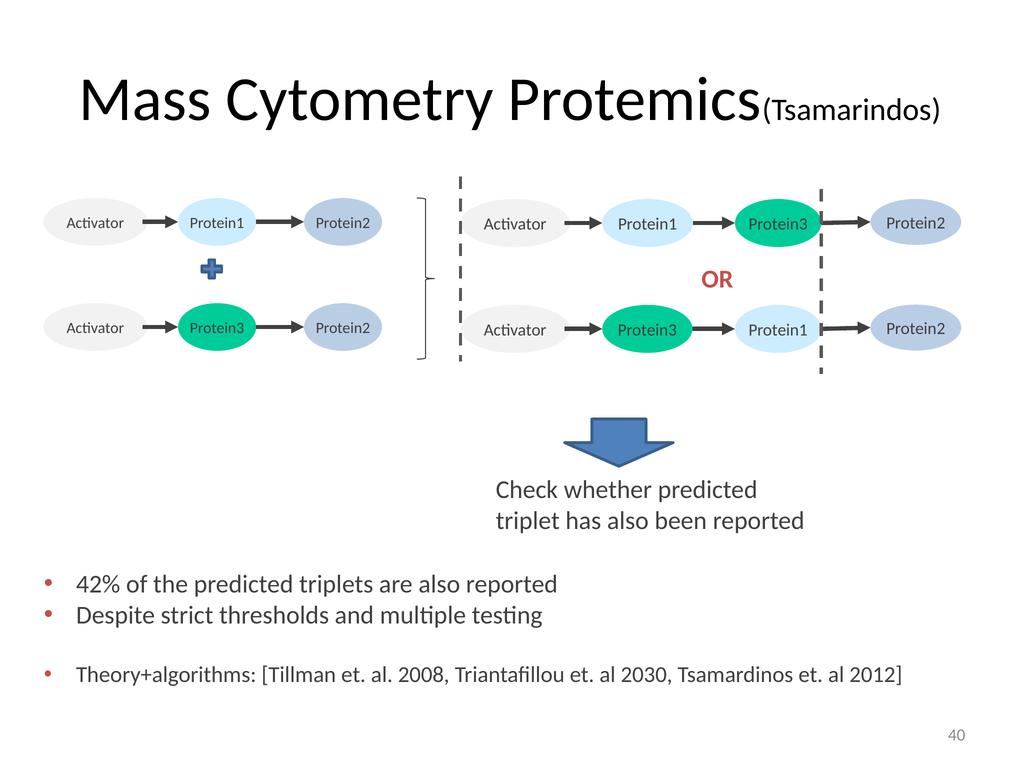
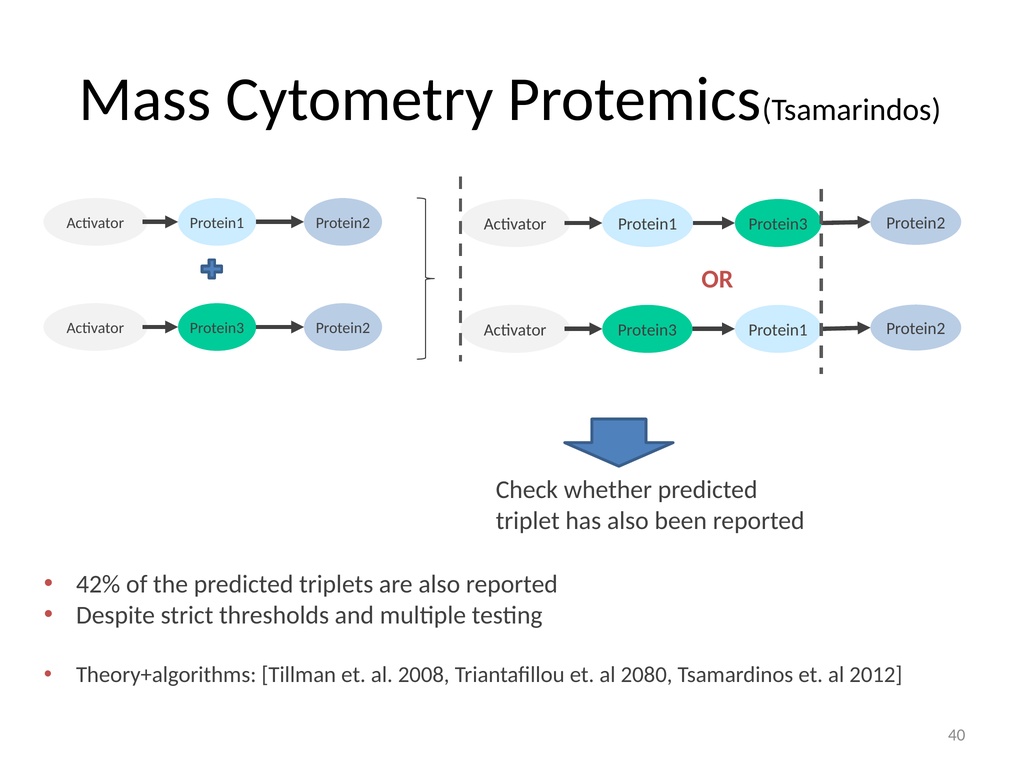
2030: 2030 -> 2080
